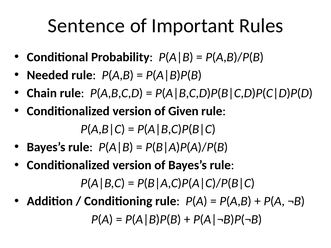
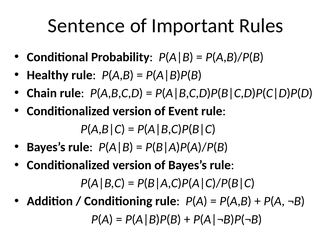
Needed: Needed -> Healthy
Given: Given -> Event
